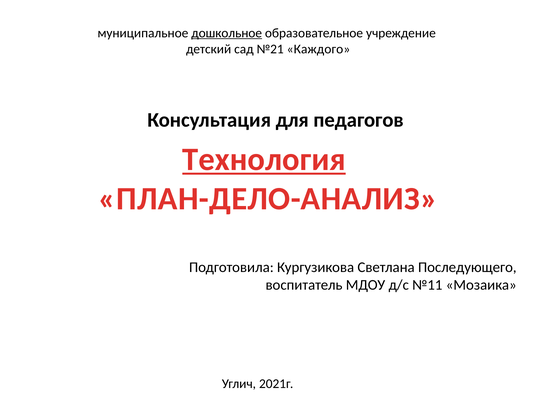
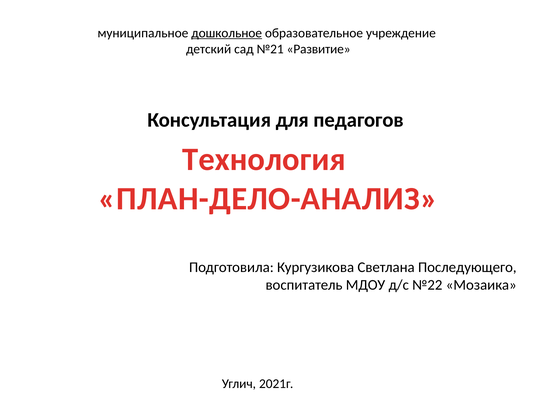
Каждого: Каждого -> Развитие
Технология underline: present -> none
№11: №11 -> №22
